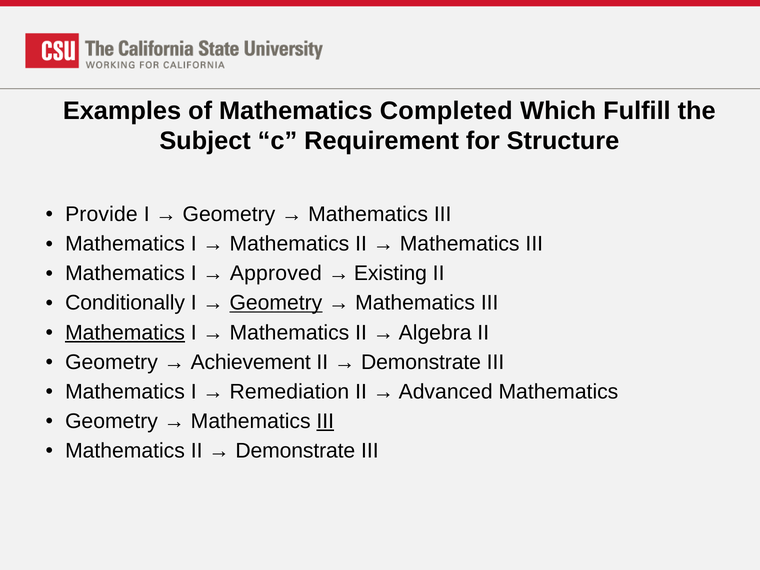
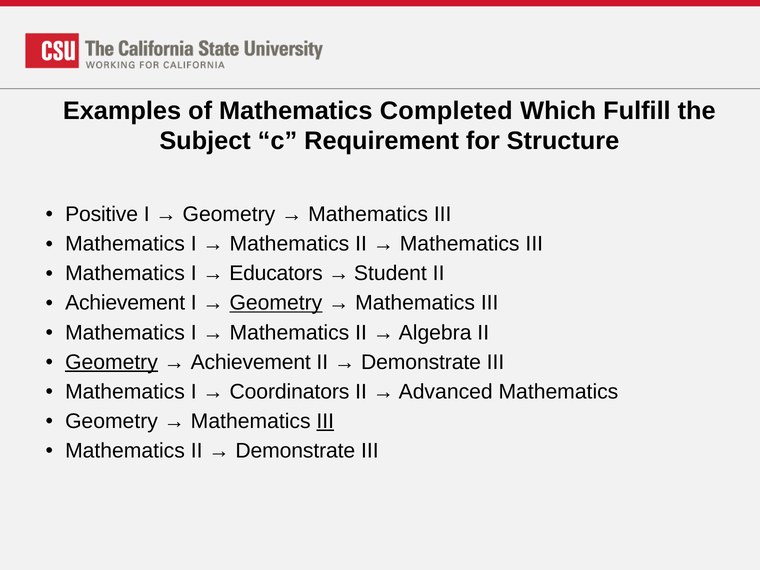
Provide: Provide -> Positive
Approved: Approved -> Educators
Existing: Existing -> Student
Conditionally at (125, 303): Conditionally -> Achievement
Mathematics at (125, 333) underline: present -> none
Geometry at (111, 362) underline: none -> present
Remediation: Remediation -> Coordinators
